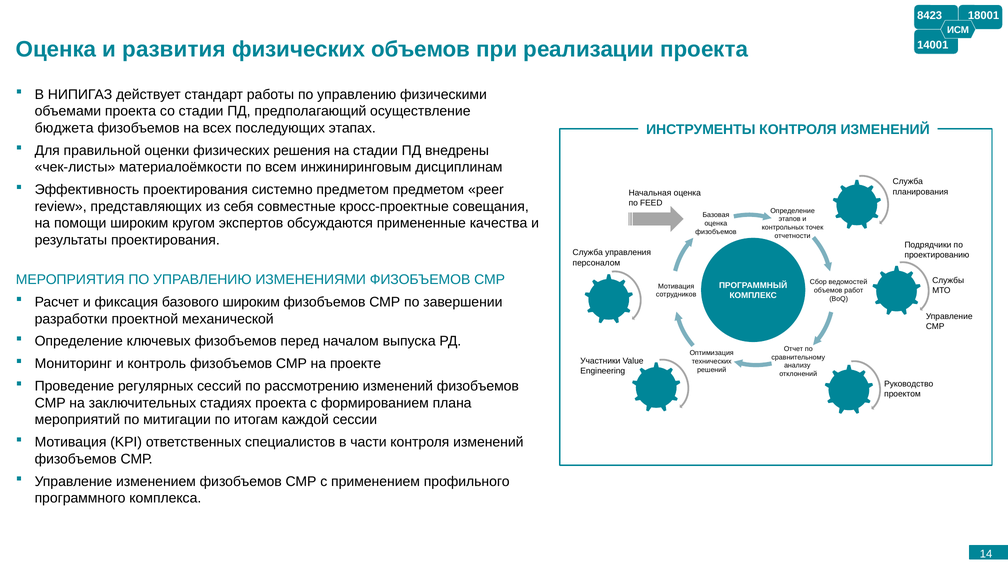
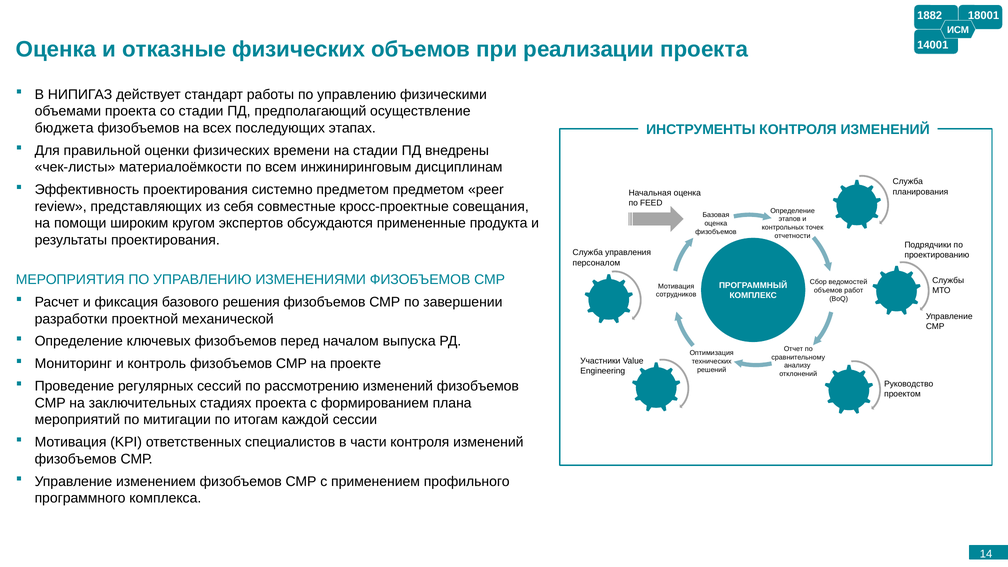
8423: 8423 -> 1882
развития: развития -> отказные
решения: решения -> времени
качества: качества -> продукта
базового широким: широким -> решения
